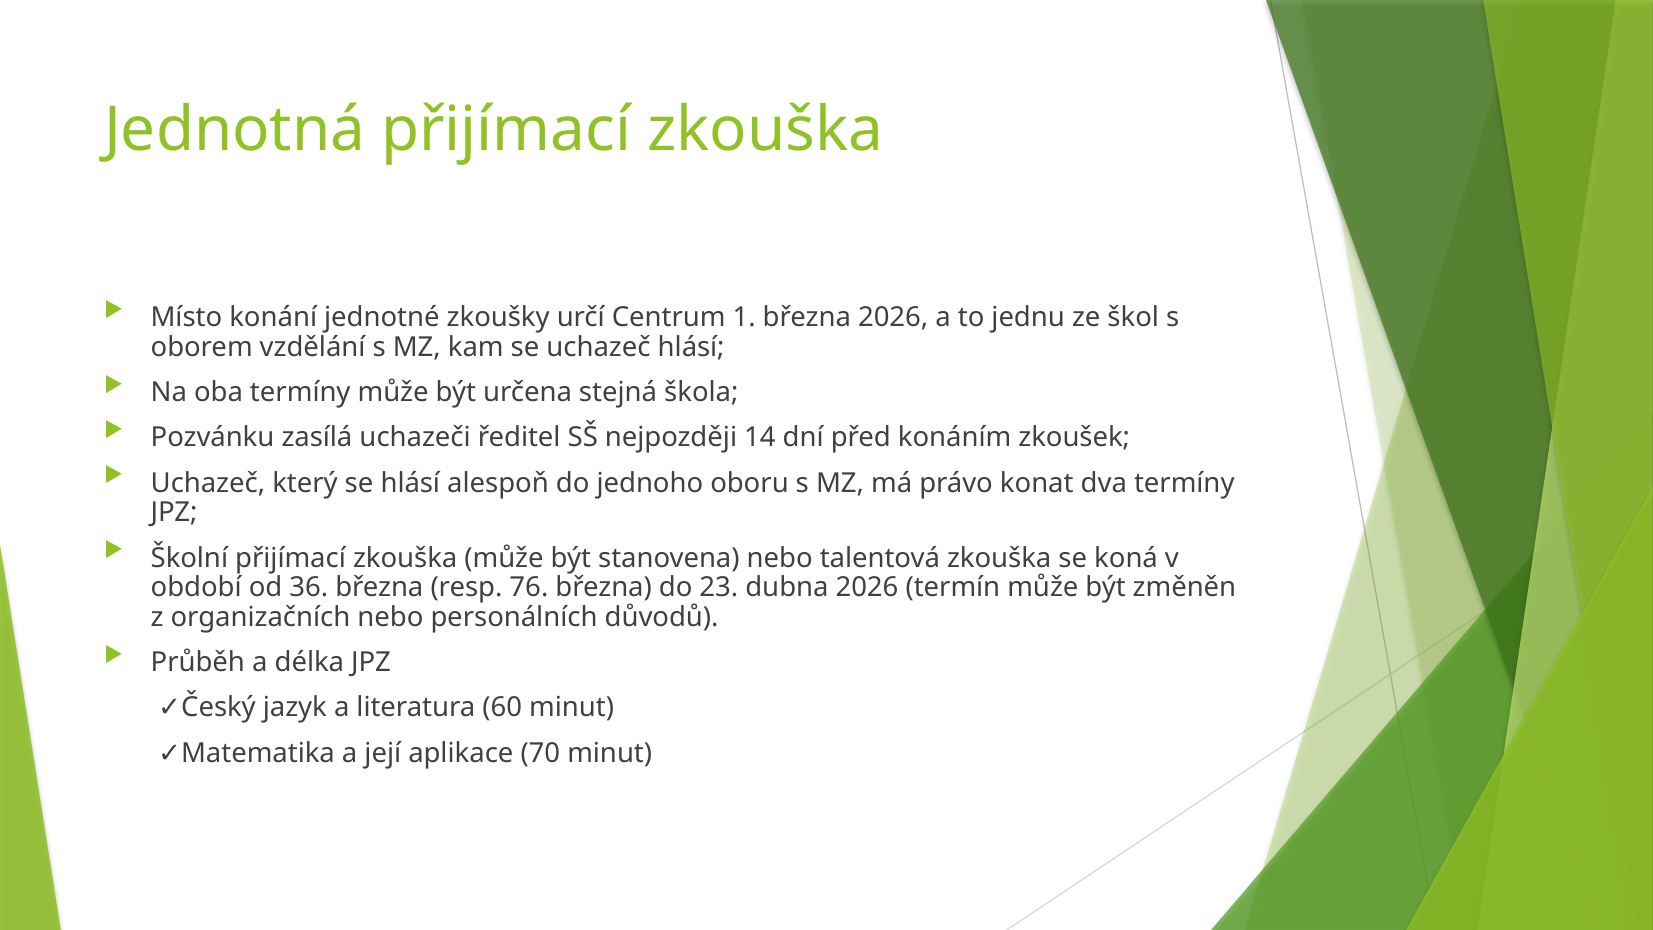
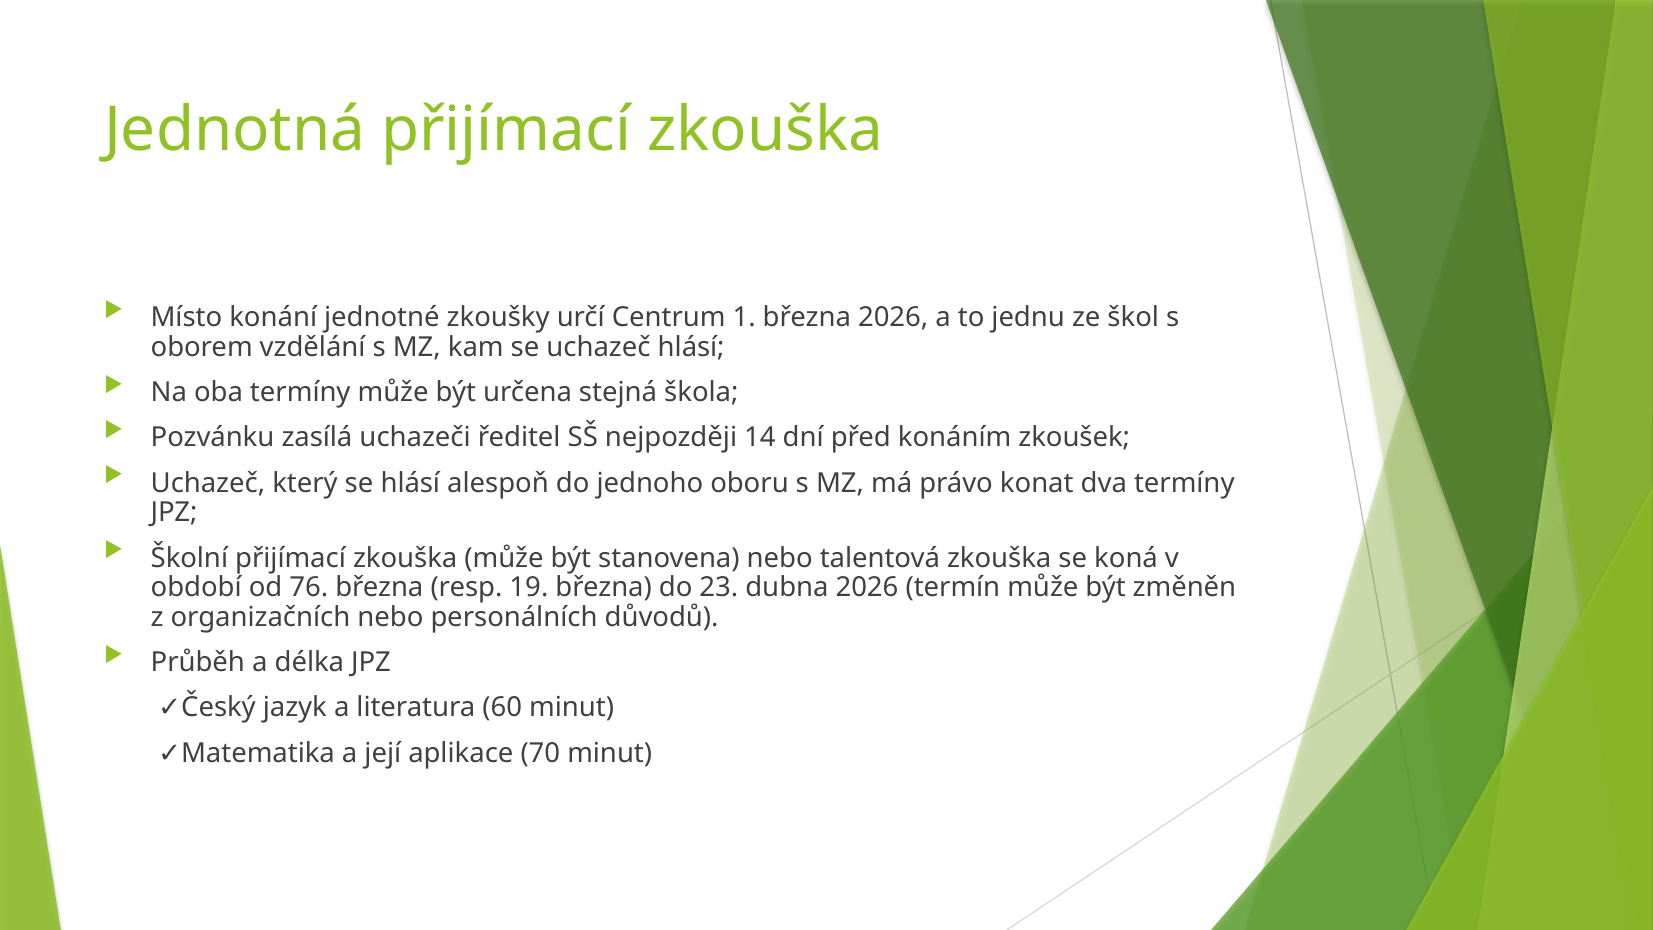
36: 36 -> 76
76: 76 -> 19
